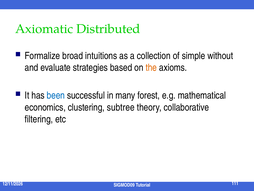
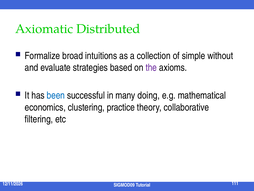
the colour: orange -> purple
forest: forest -> doing
subtree: subtree -> practice
